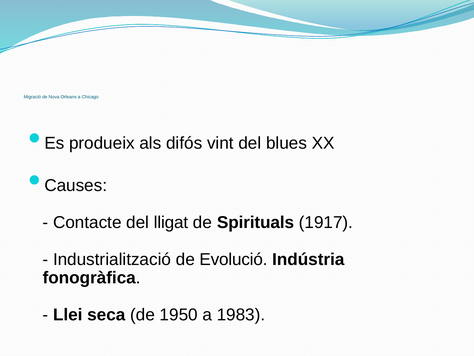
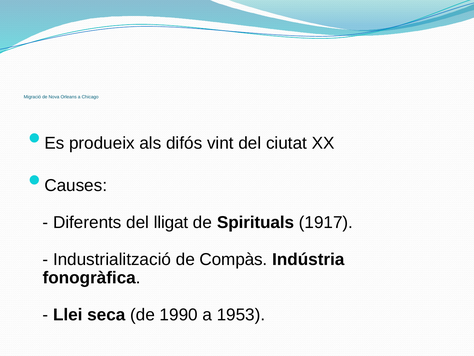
blues: blues -> ciutat
Contacte: Contacte -> Diferents
Evolució: Evolució -> Compàs
1950: 1950 -> 1990
1983: 1983 -> 1953
